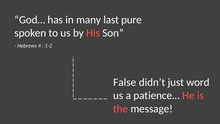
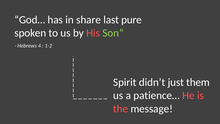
many: many -> share
Son colour: white -> light green
False: False -> Spirit
word: word -> them
